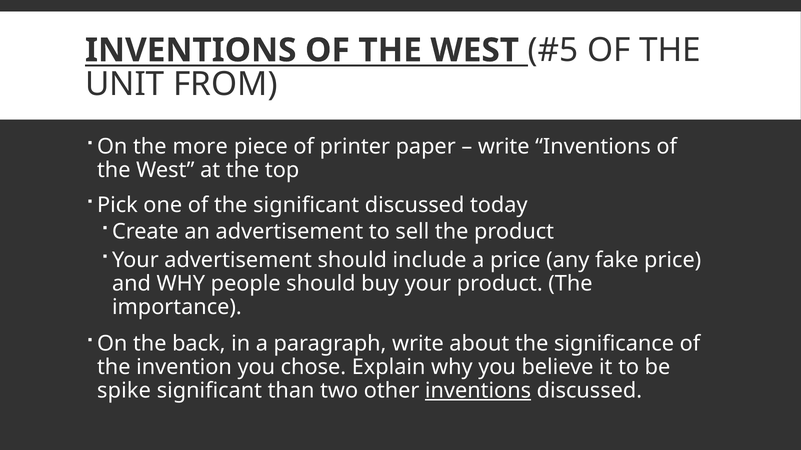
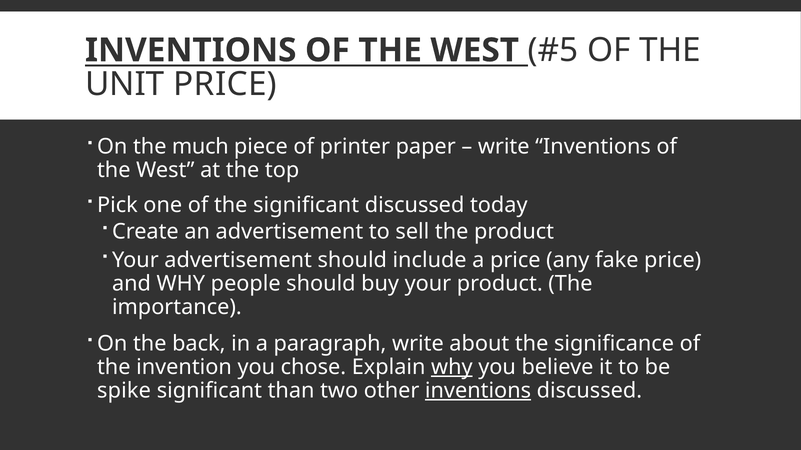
UNIT FROM: FROM -> PRICE
more: more -> much
why at (452, 367) underline: none -> present
